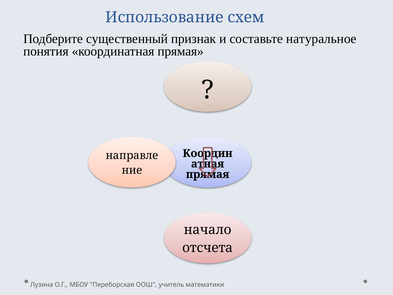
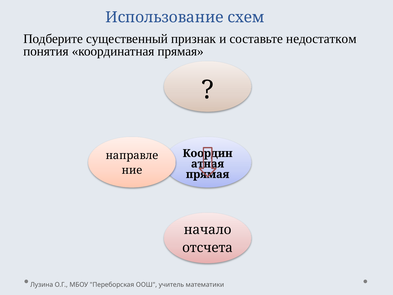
натуральное: натуральное -> недостатком
